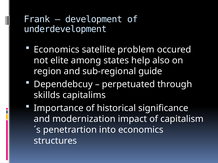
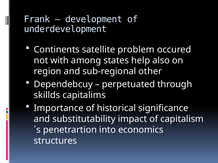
Economics at (57, 50): Economics -> Continents
elite: elite -> with
guide: guide -> other
modernization: modernization -> substitutability
